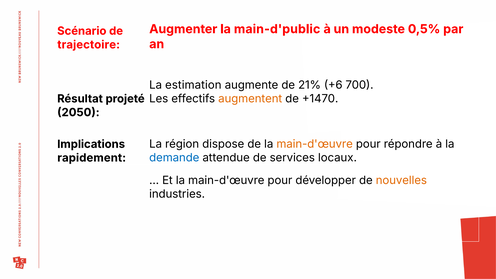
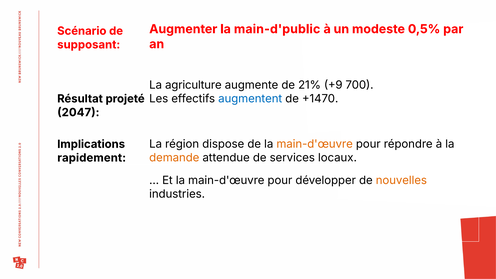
trajectoire: trajectoire -> supposant
estimation: estimation -> agriculture
+6: +6 -> +9
augmentent colour: orange -> blue
2050: 2050 -> 2047
demande colour: blue -> orange
